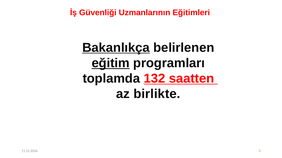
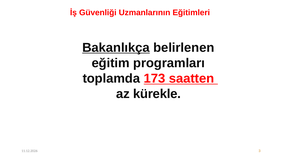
eğitim underline: present -> none
132: 132 -> 173
birlikte: birlikte -> kürekle
